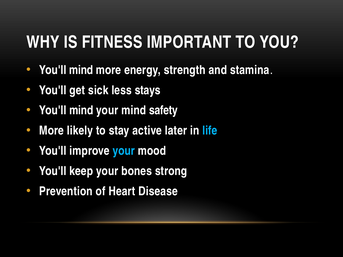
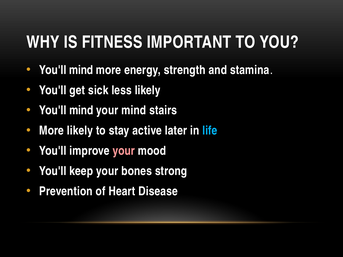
less stays: stays -> likely
safety: safety -> stairs
your at (124, 151) colour: light blue -> pink
